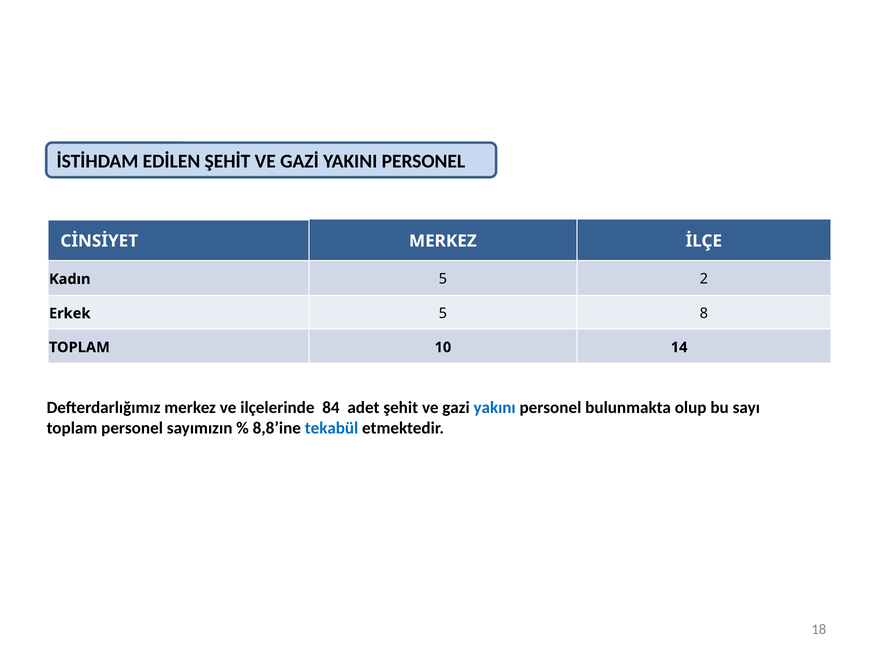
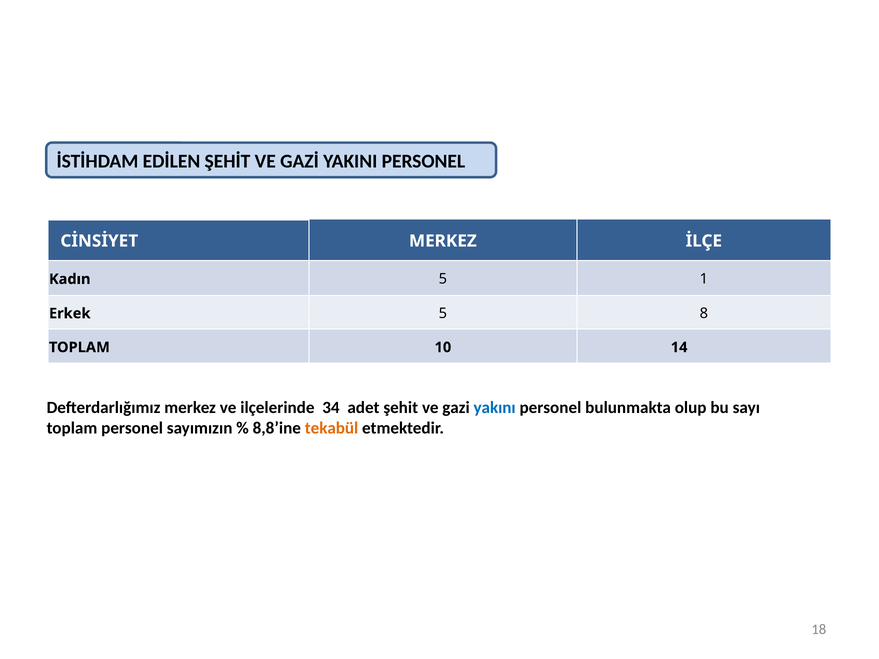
2: 2 -> 1
84: 84 -> 34
tekabül colour: blue -> orange
